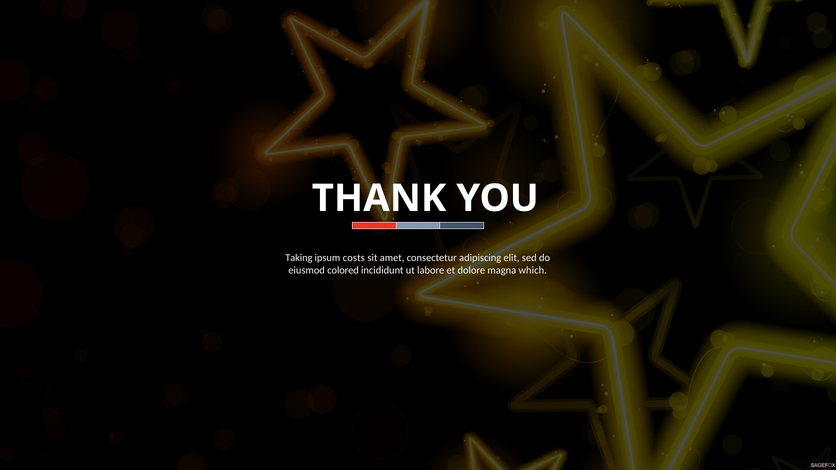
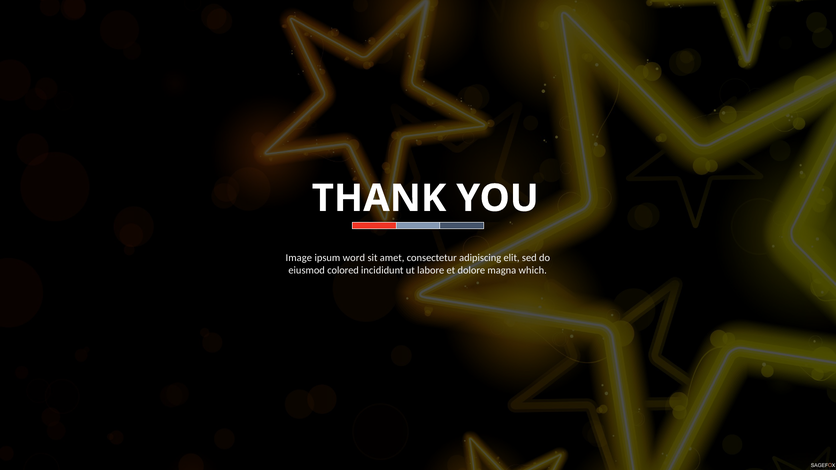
Taking: Taking -> Image
costs: costs -> word
